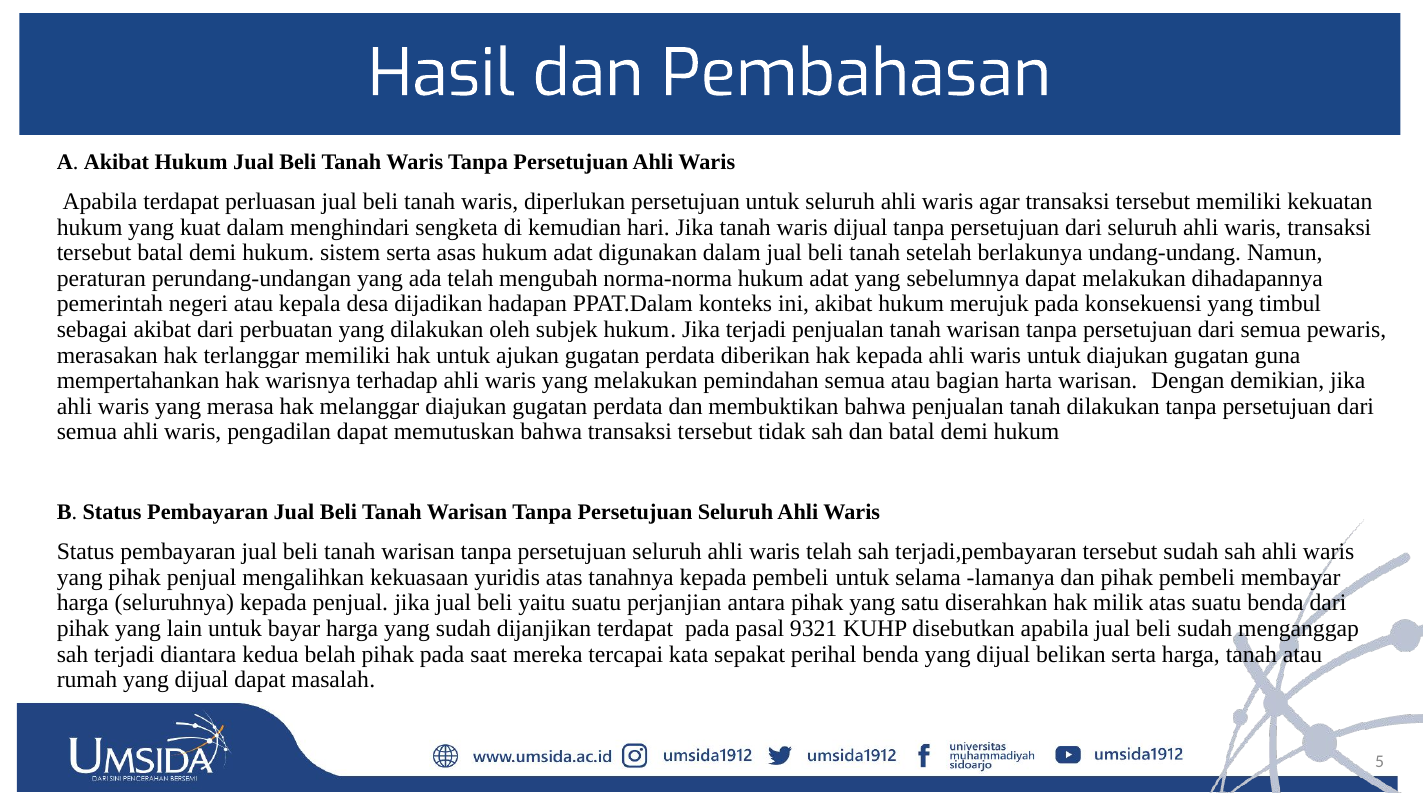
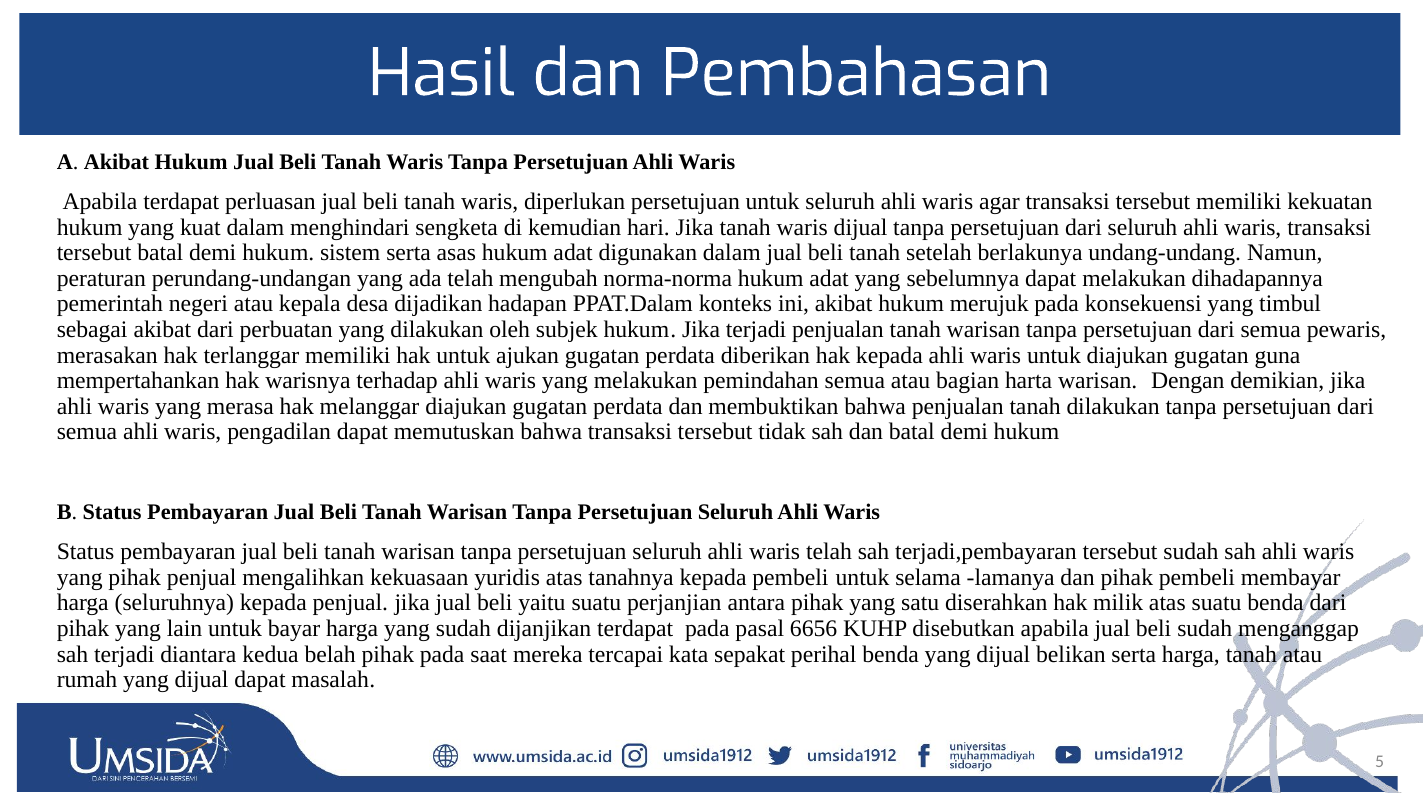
9321: 9321 -> 6656
